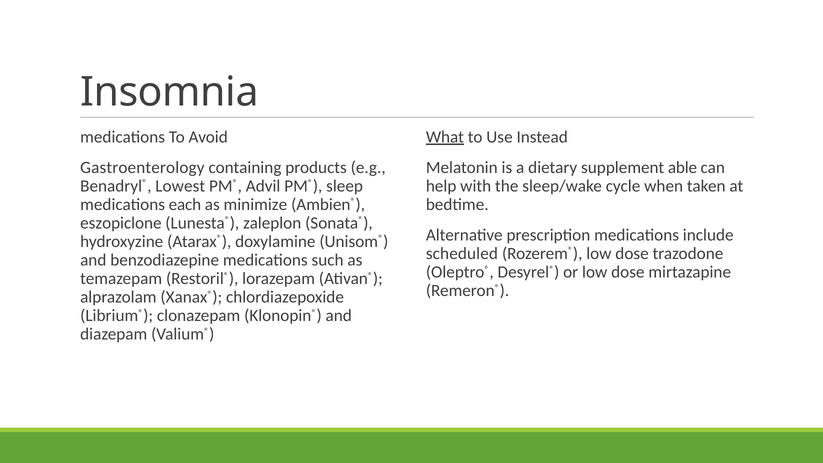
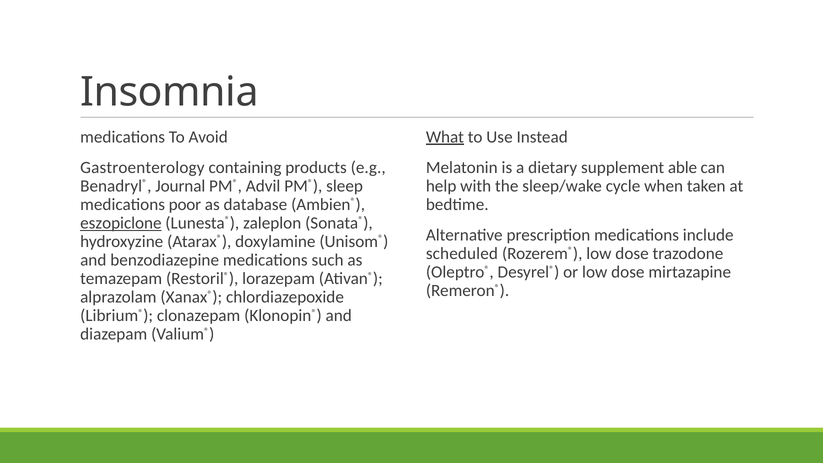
Lowest: Lowest -> Journal
each: each -> poor
minimize: minimize -> database
eszopiclone underline: none -> present
